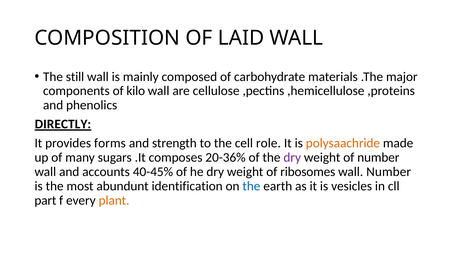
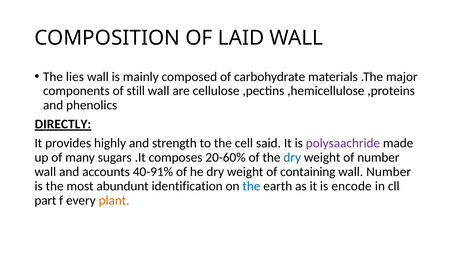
still: still -> lies
kilo: kilo -> still
forms: forms -> highly
role: role -> said
polysaachride colour: orange -> purple
20-36%: 20-36% -> 20-60%
dry at (292, 157) colour: purple -> blue
40-45%: 40-45% -> 40-91%
ribosomes: ribosomes -> containing
vesicles: vesicles -> encode
